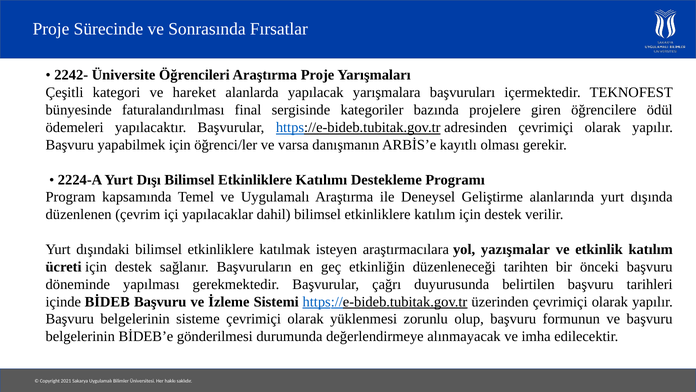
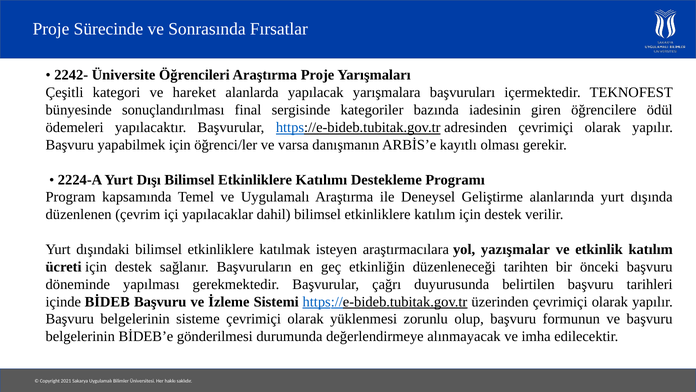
faturalandırılması: faturalandırılması -> sonuçlandırılması
projelere: projelere -> iadesinin
